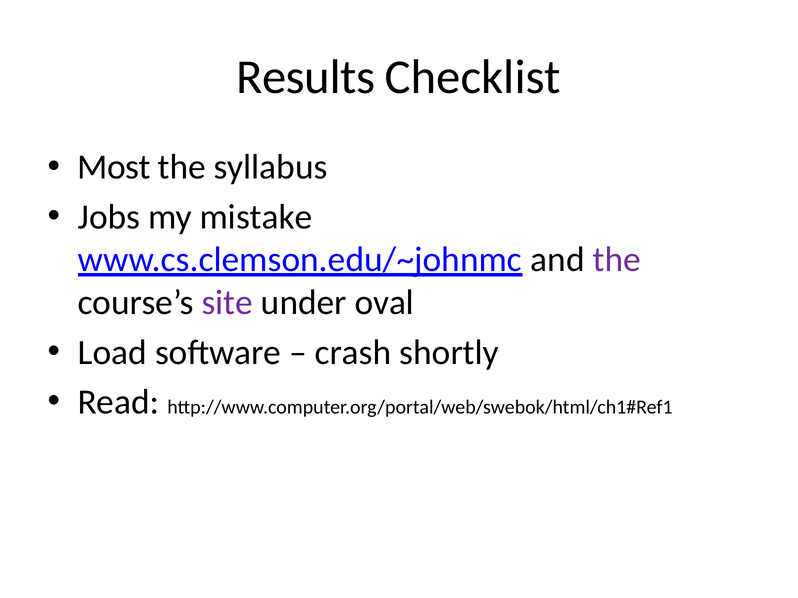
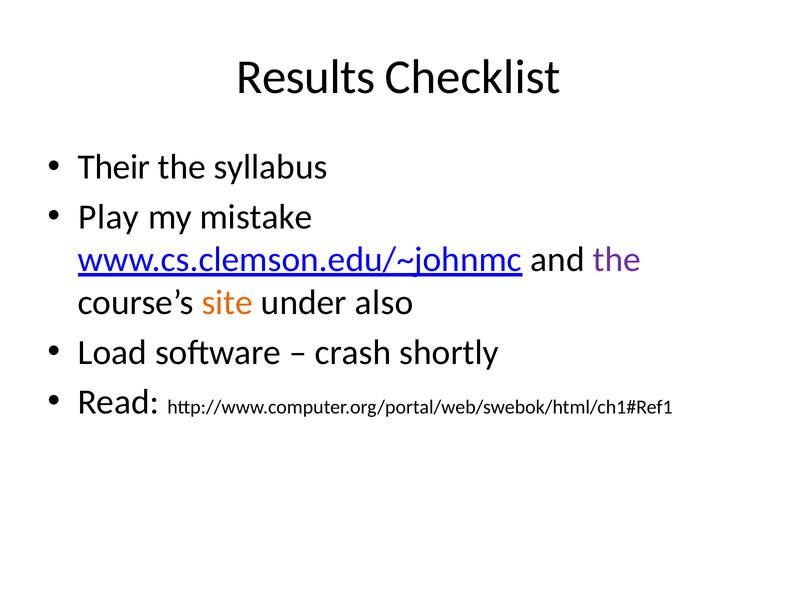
Most: Most -> Their
Jobs: Jobs -> Play
site colour: purple -> orange
oval: oval -> also
